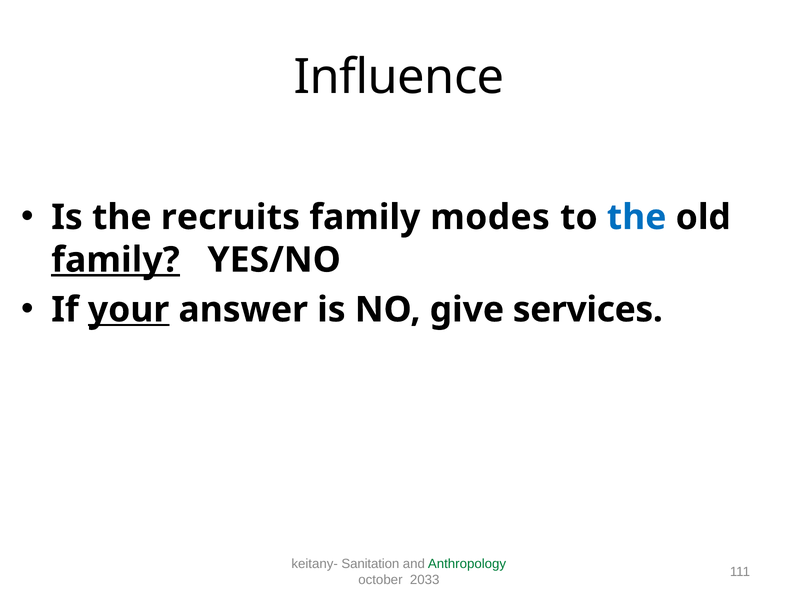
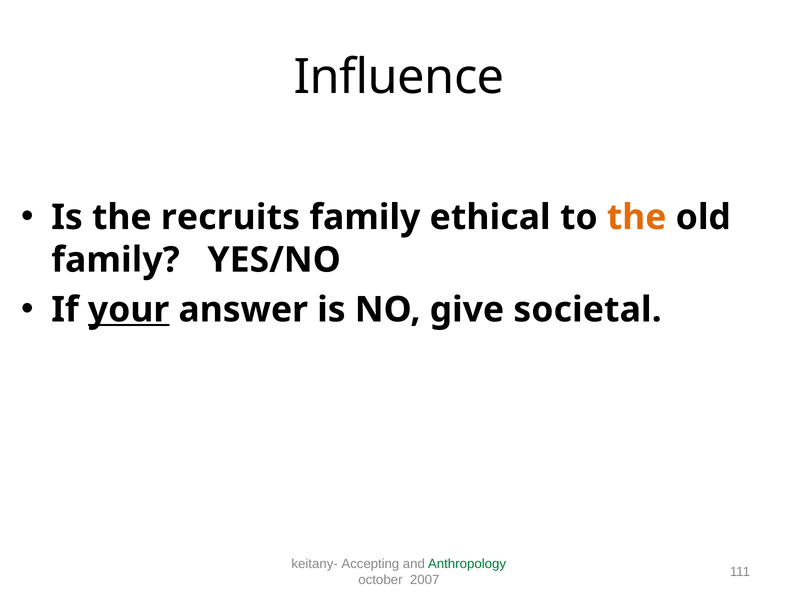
modes: modes -> ethical
the at (637, 217) colour: blue -> orange
family at (115, 260) underline: present -> none
services: services -> societal
Sanitation: Sanitation -> Accepting
2033: 2033 -> 2007
